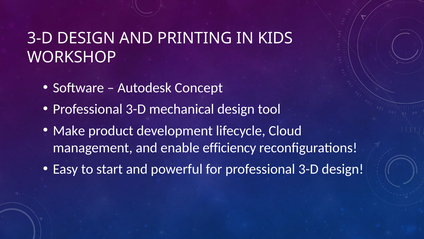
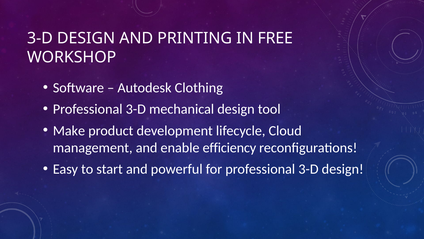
KIDS: KIDS -> FREE
Concept: Concept -> Clothing
